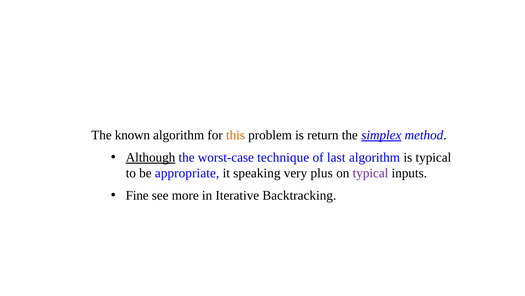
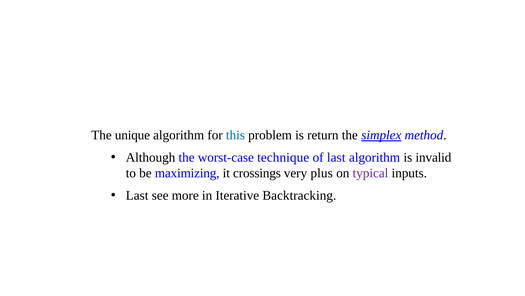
known: known -> unique
this colour: orange -> blue
Although underline: present -> none
is typical: typical -> invalid
appropriate: appropriate -> maximizing
speaking: speaking -> crossings
Fine at (137, 195): Fine -> Last
